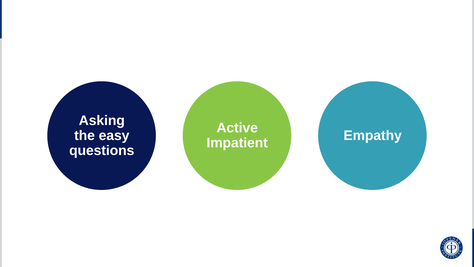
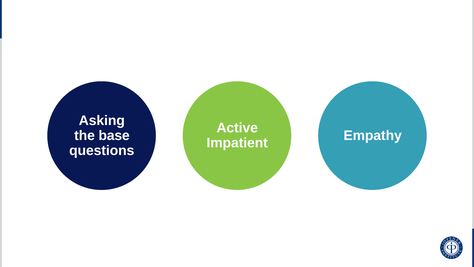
easy: easy -> base
